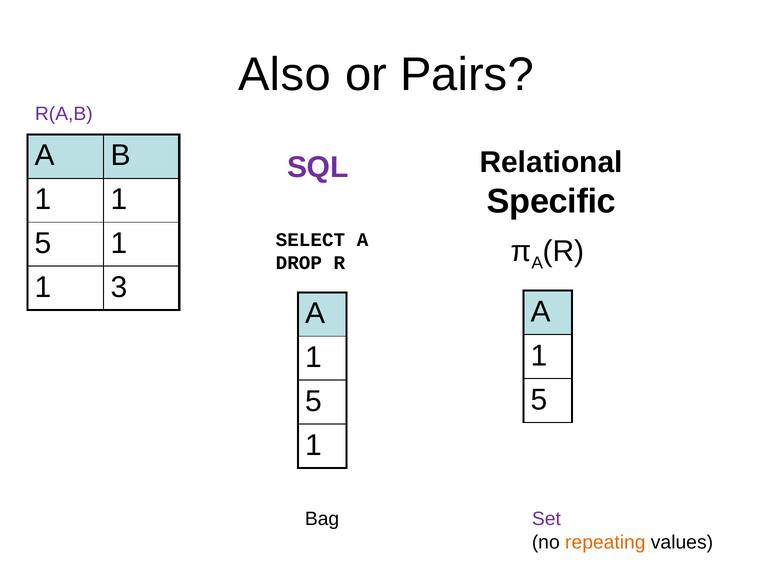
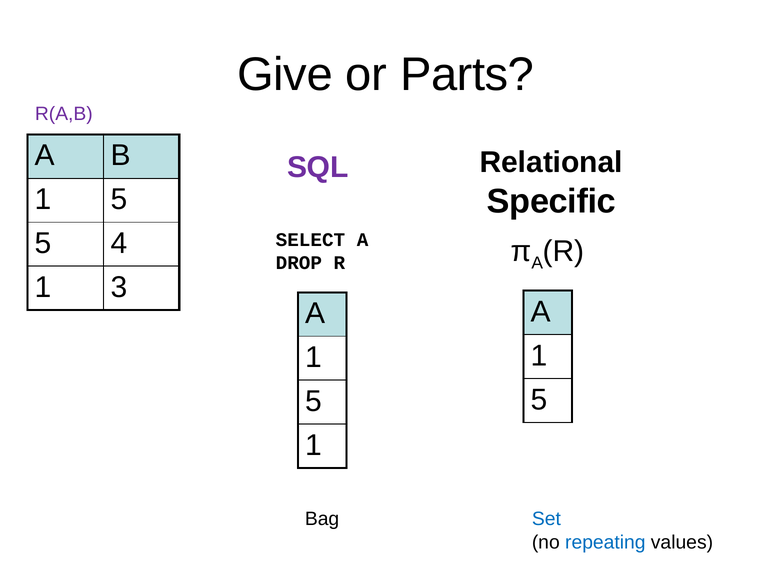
Also: Also -> Give
Pairs: Pairs -> Parts
1 at (119, 199): 1 -> 5
1 at (119, 243): 1 -> 4
Set colour: purple -> blue
repeating colour: orange -> blue
